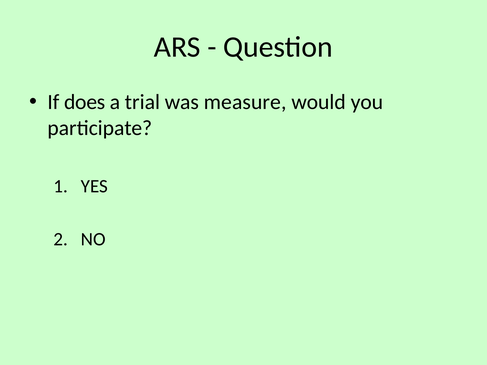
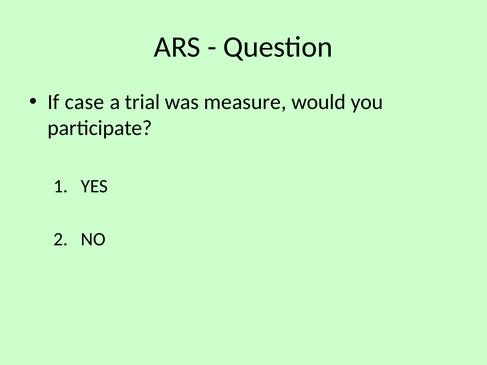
does: does -> case
